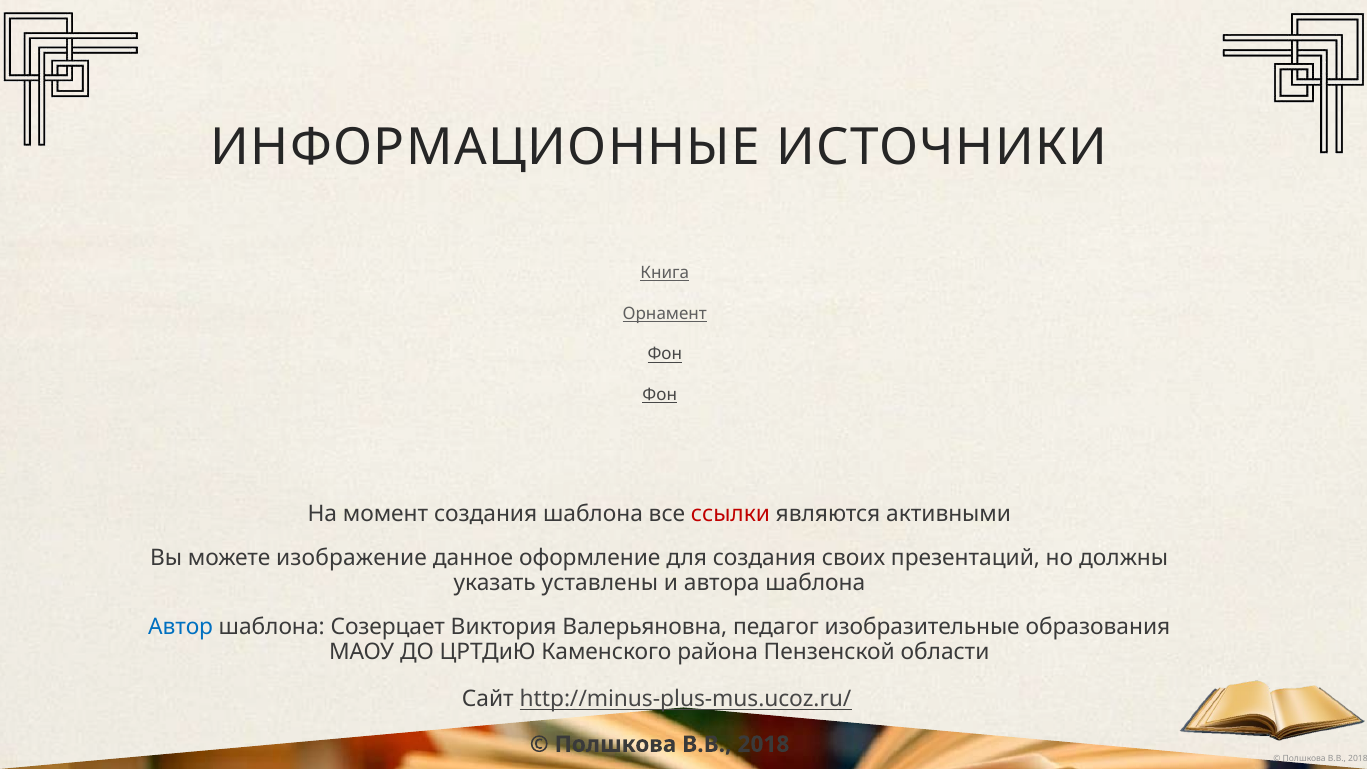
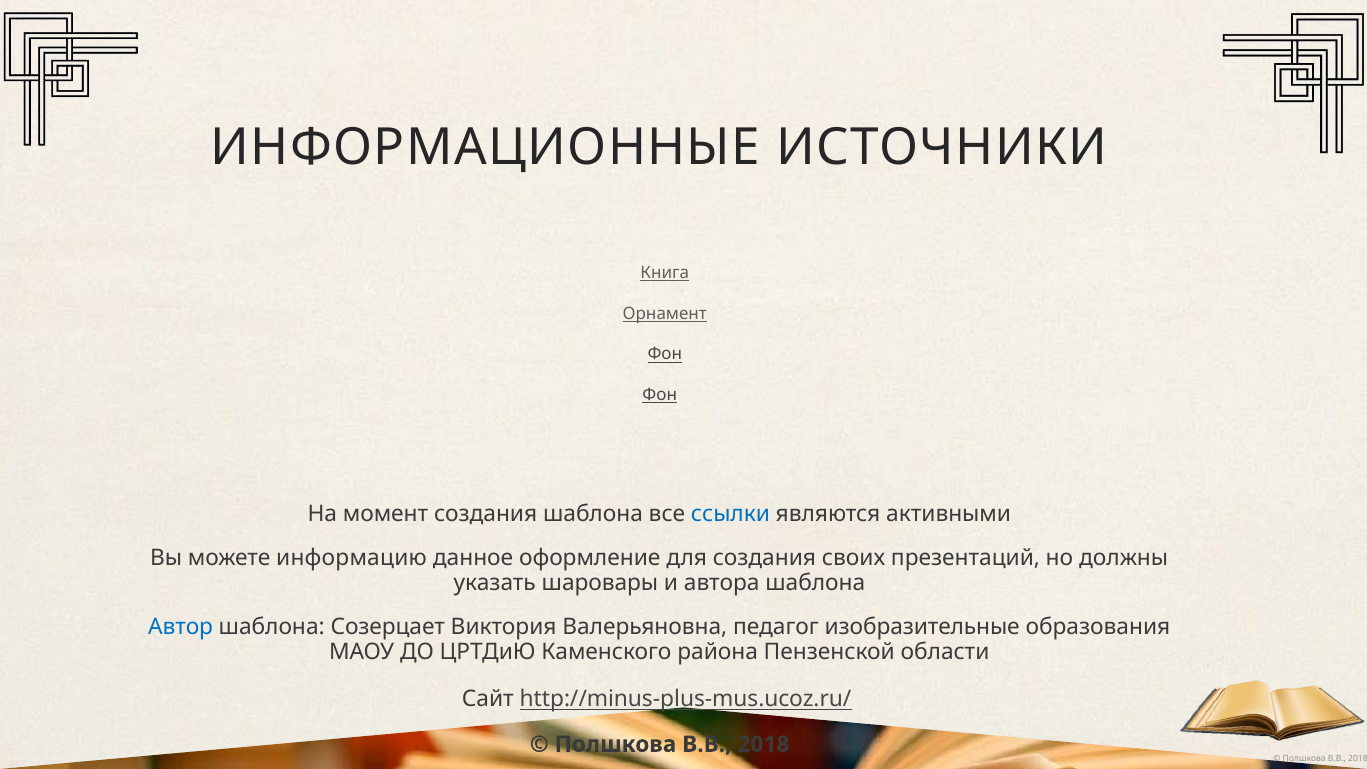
ссылки colour: red -> blue
изображение: изображение -> информацию
уставлены: уставлены -> шаровары
